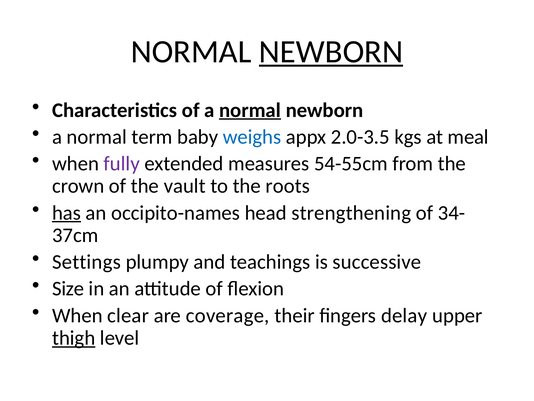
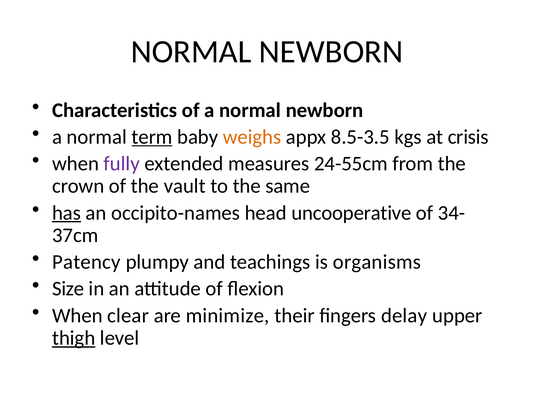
NEWBORN at (331, 52) underline: present -> none
normal at (250, 110) underline: present -> none
term underline: none -> present
weighs colour: blue -> orange
2.0-3.5: 2.0-3.5 -> 8.5-3.5
meal: meal -> crisis
54-55cm: 54-55cm -> 24-55cm
roots: roots -> same
strengthening: strengthening -> uncooperative
Settings: Settings -> Patency
successive: successive -> organisms
coverage: coverage -> minimize
